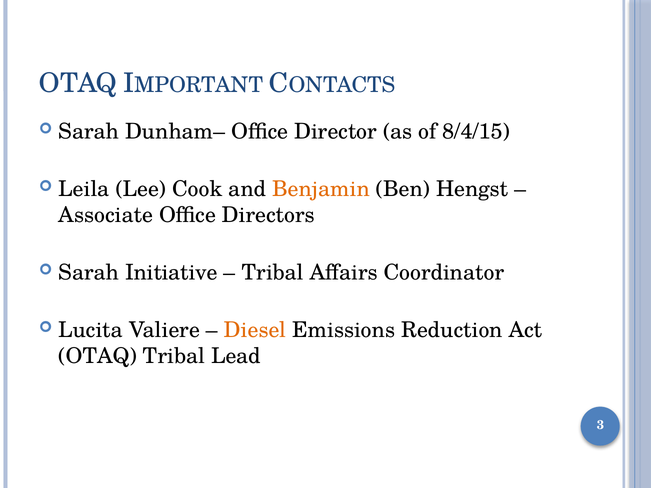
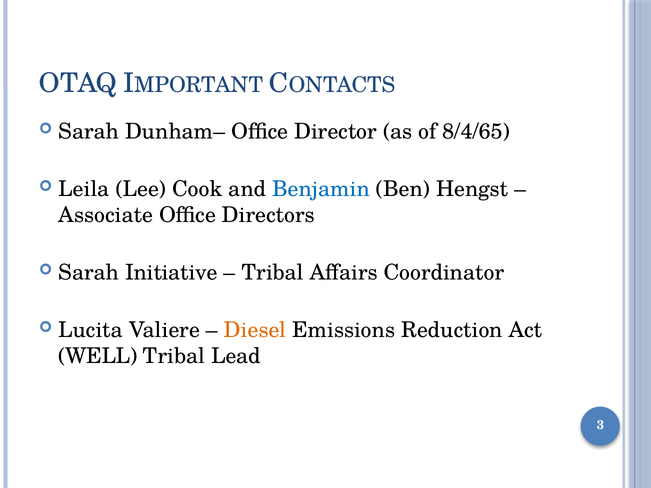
8/4/15: 8/4/15 -> 8/4/65
Benjamin colour: orange -> blue
OTAQ at (98, 356): OTAQ -> WELL
